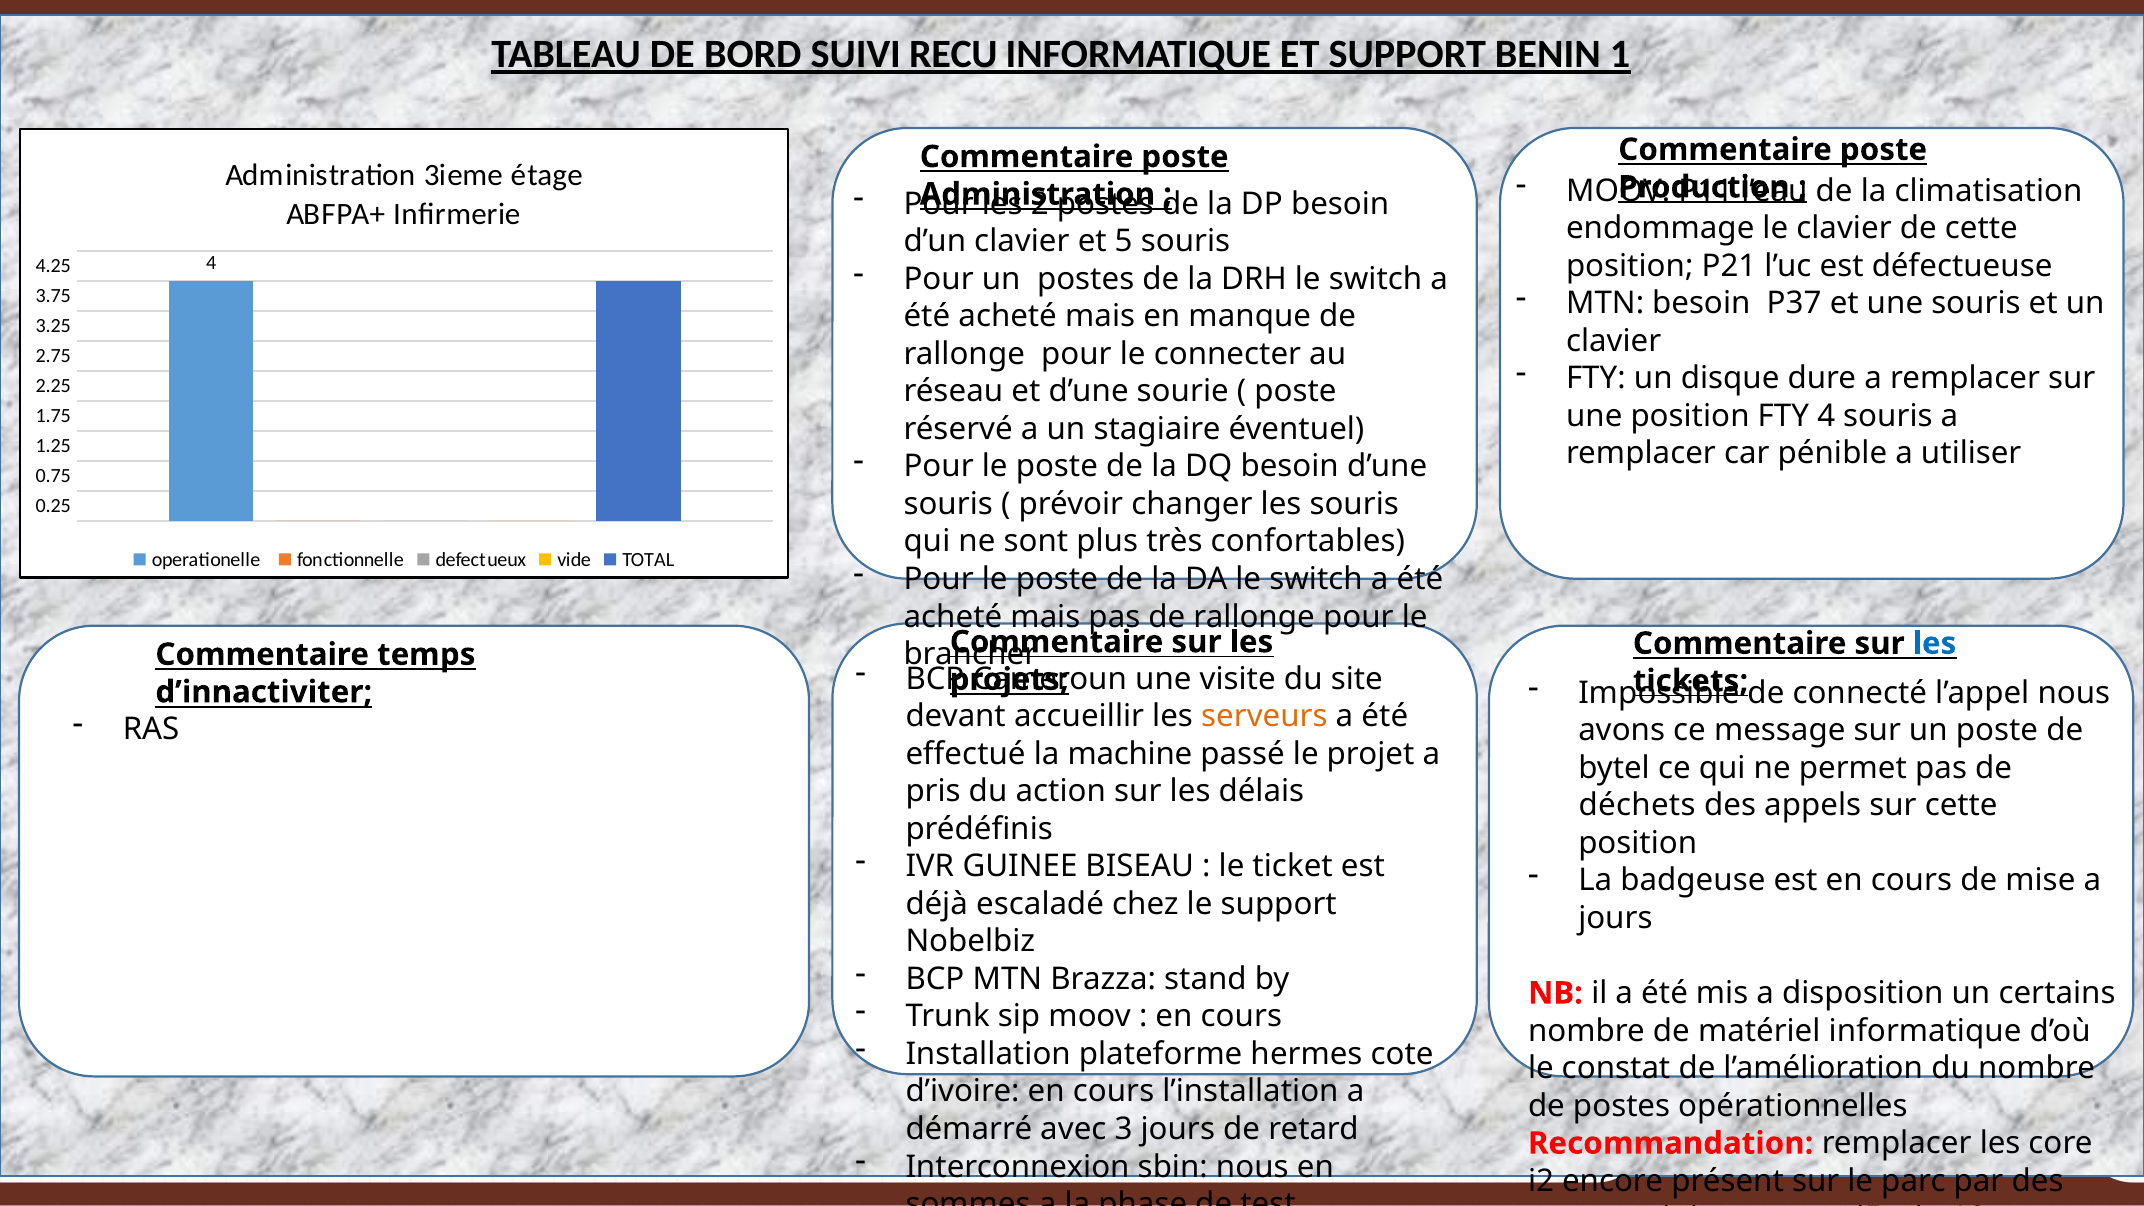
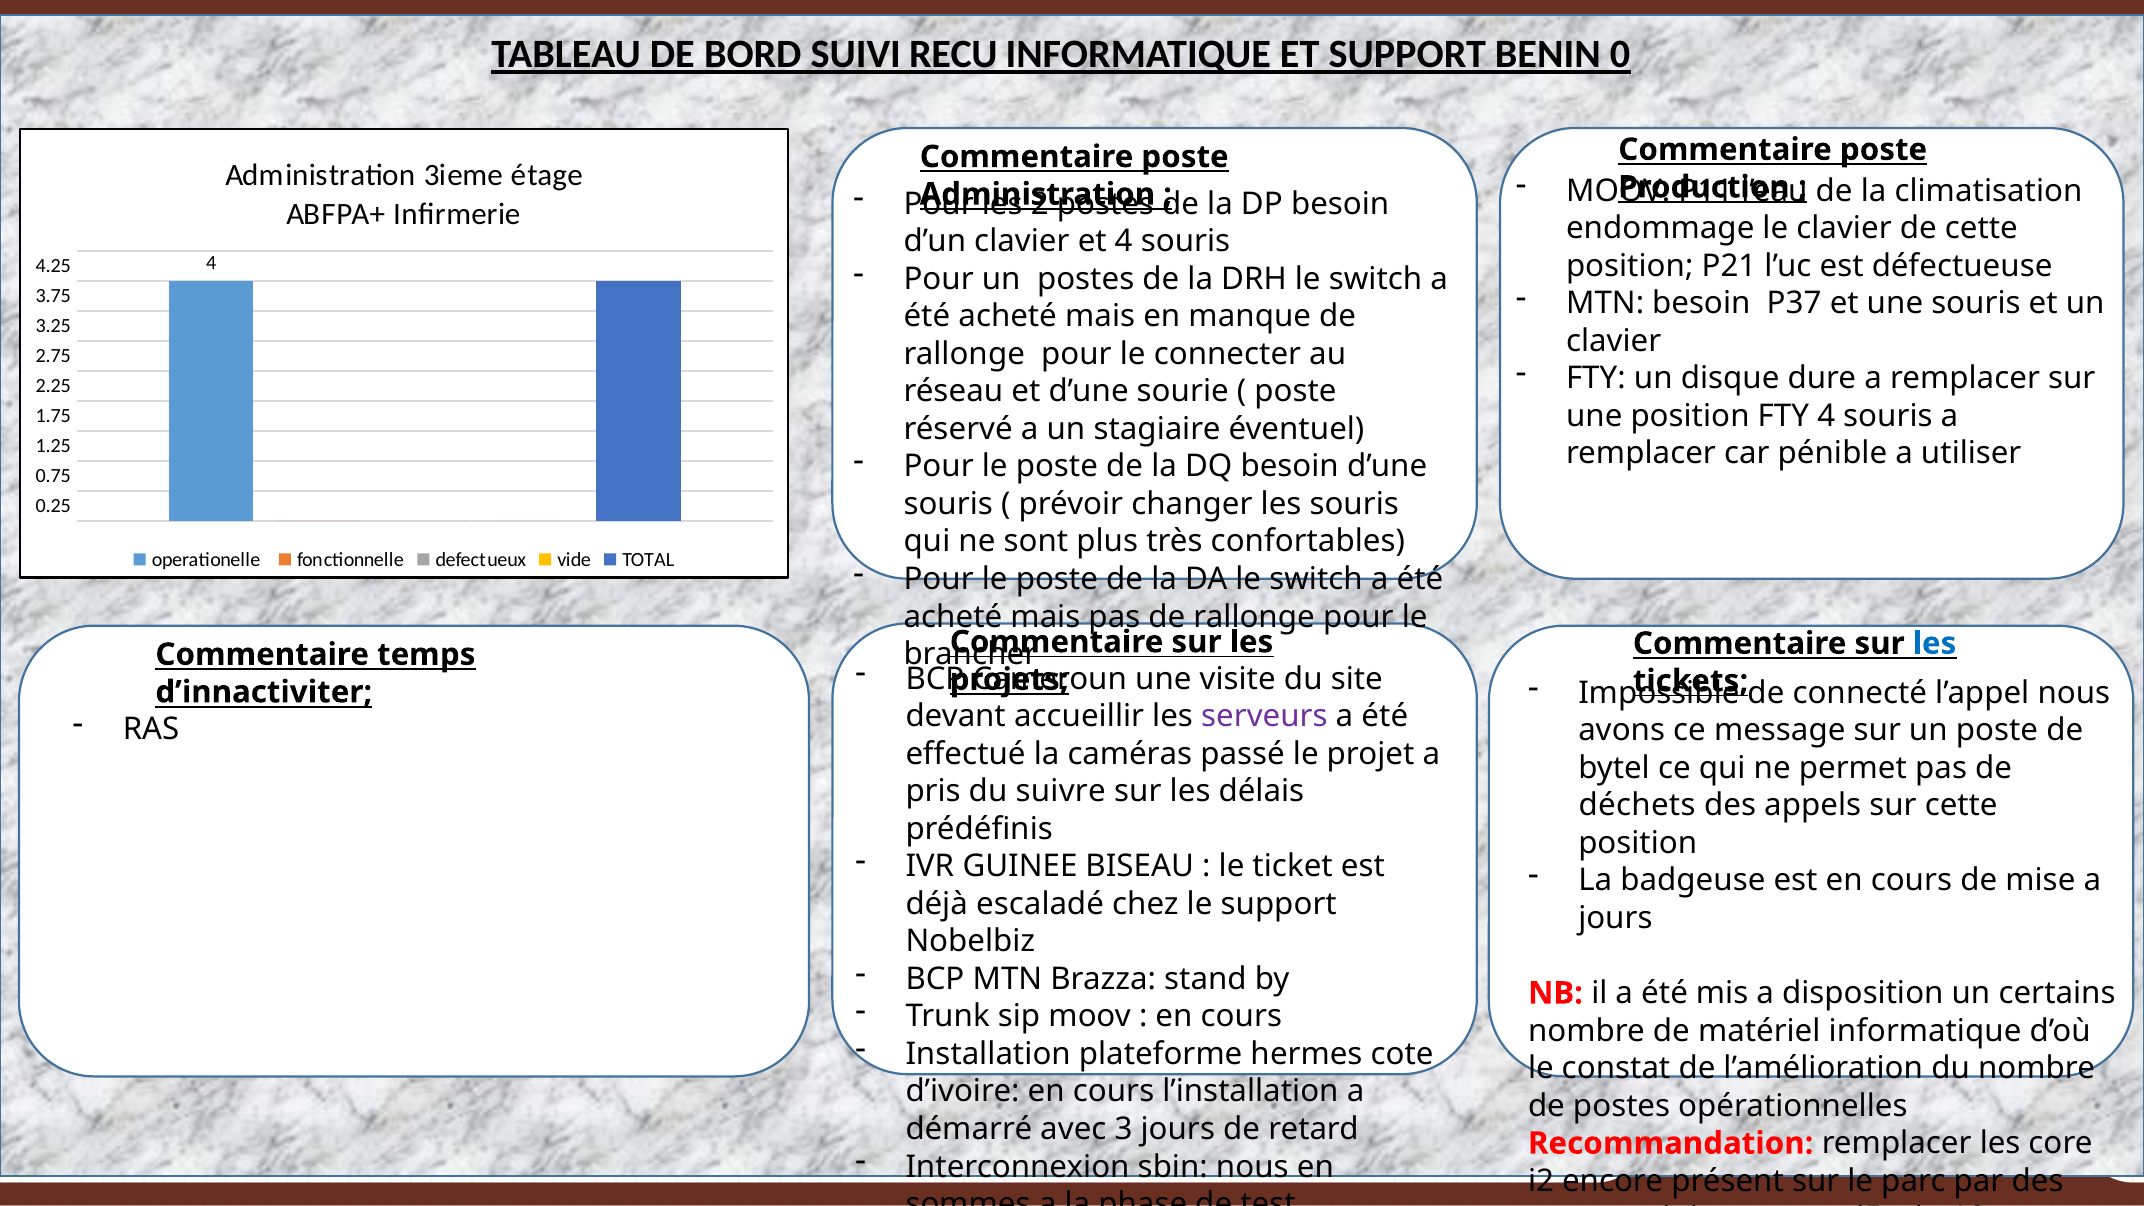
1: 1 -> 0
et 5: 5 -> 4
serveurs colour: orange -> purple
machine: machine -> caméras
action: action -> suivre
